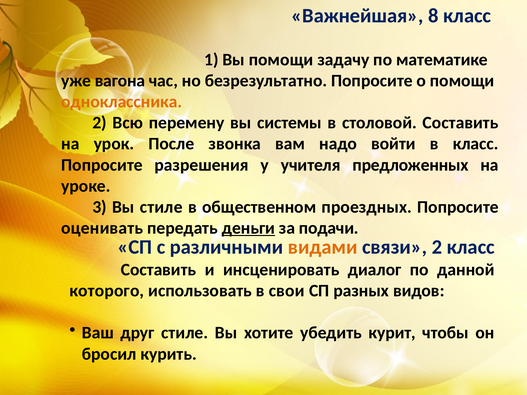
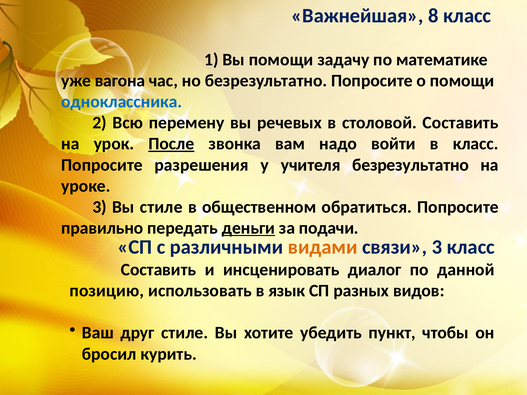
одноклассника colour: orange -> blue
системы: системы -> речевых
После underline: none -> present
учителя предложенных: предложенных -> безрезультатно
проездных: проездных -> обратиться
оценивать: оценивать -> правильно
связи 2: 2 -> 3
которого: которого -> позицию
свои: свои -> язык
курит: курит -> пункт
